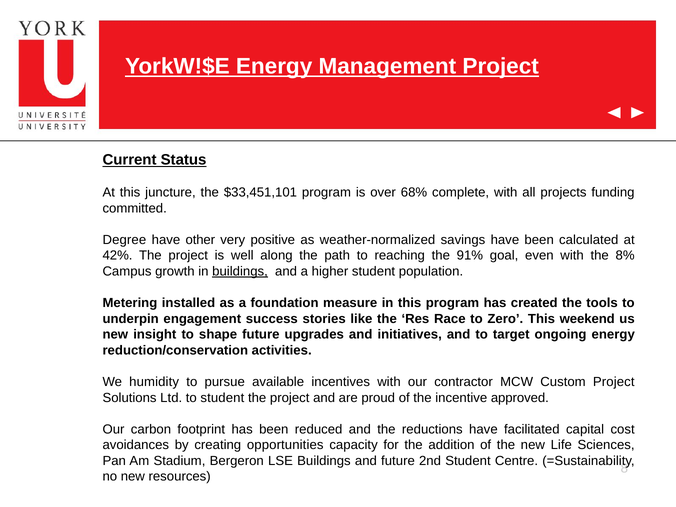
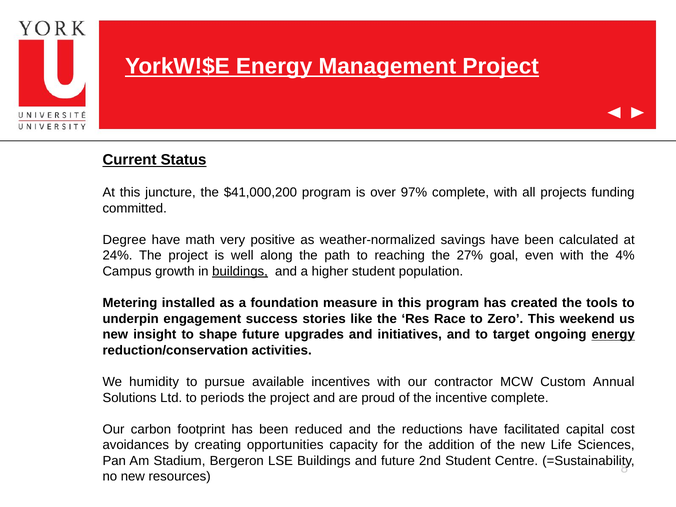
$33,451,101: $33,451,101 -> $41,000,200
68%: 68% -> 97%
other: other -> math
42%: 42% -> 24%
91%: 91% -> 27%
8%: 8% -> 4%
energy at (613, 335) underline: none -> present
Custom Project: Project -> Annual
to student: student -> periods
incentive approved: approved -> complete
